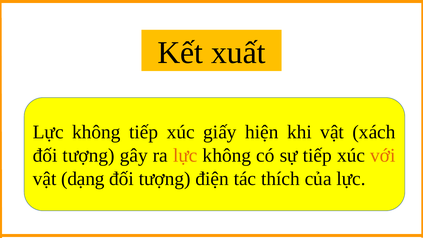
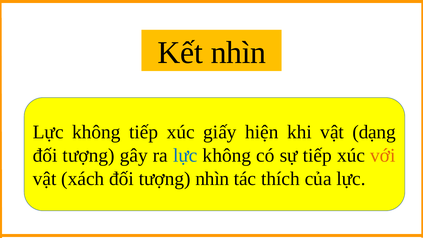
Kết xuất: xuất -> nhìn
xách: xách -> dạng
lực at (185, 155) colour: orange -> blue
dạng: dạng -> xách
tượng điện: điện -> nhìn
